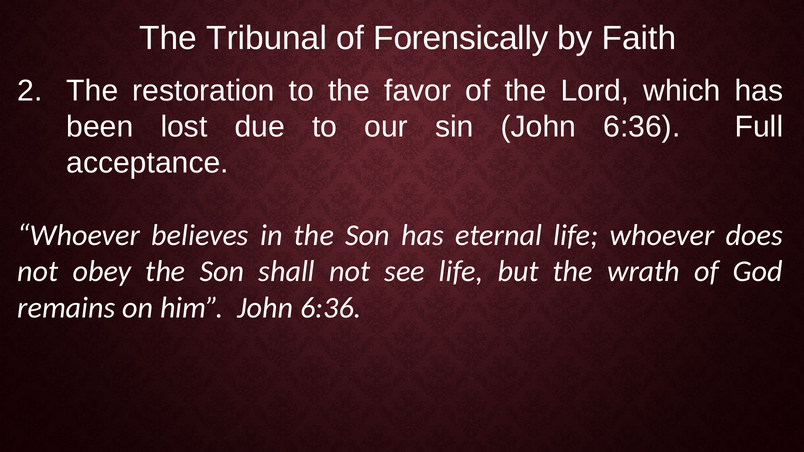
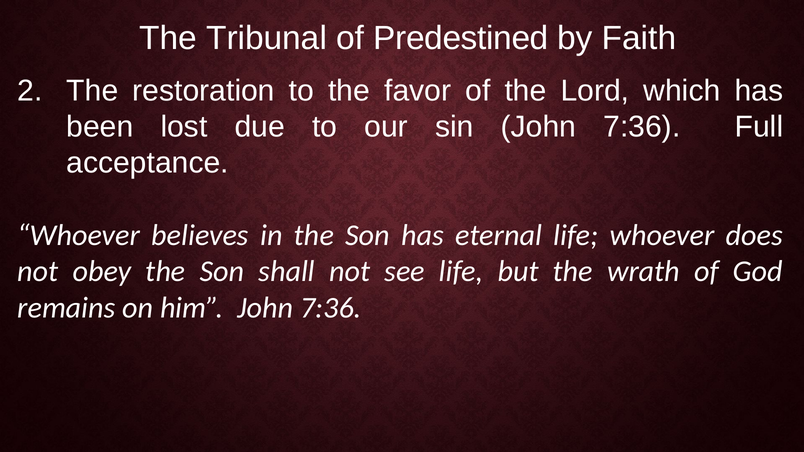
Forensically: Forensically -> Predestined
sin John 6:36: 6:36 -> 7:36
him John 6:36: 6:36 -> 7:36
